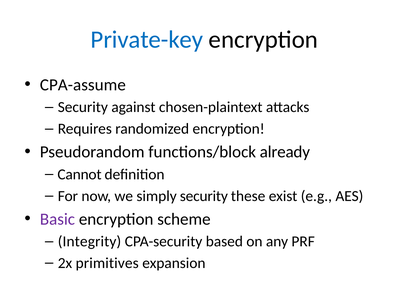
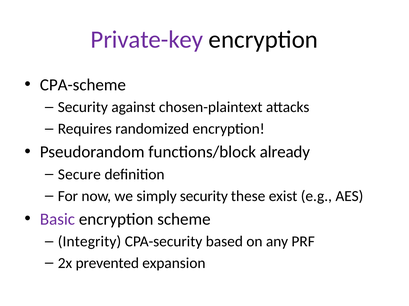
Private-key colour: blue -> purple
CPA-assume: CPA-assume -> CPA-scheme
Cannot: Cannot -> Secure
primitives: primitives -> prevented
